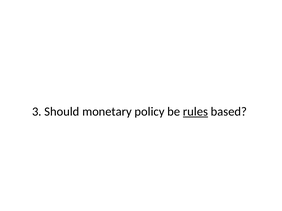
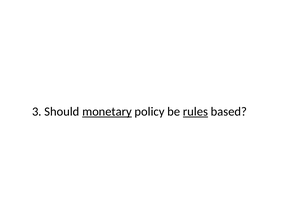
monetary underline: none -> present
